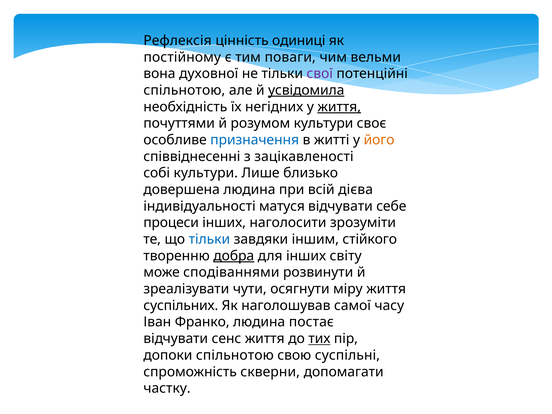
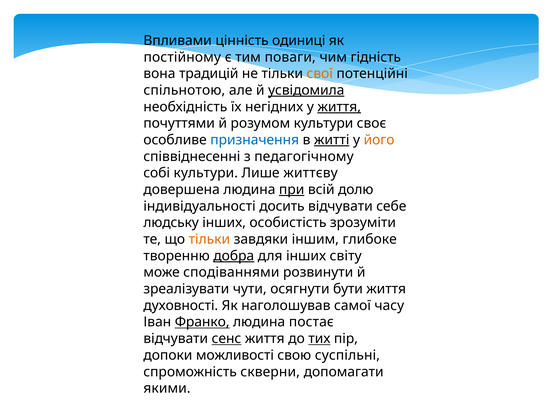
Рефлексія: Рефлексія -> Впливами
вельми: вельми -> гідність
духовної: духовної -> традицій
свої colour: purple -> orange
житті underline: none -> present
зацікавленості: зацікавленості -> педагогічному
близько: близько -> життєву
при underline: none -> present
дієва: дієва -> долю
матуся: матуся -> досить
процеси: процеси -> людську
наголосити: наголосити -> особистість
тільки at (209, 239) colour: blue -> orange
стійкого: стійкого -> глибоке
міру: міру -> бути
суспільних: суспільних -> духовності
Франко underline: none -> present
сенс underline: none -> present
допоки спільнотою: спільнотою -> можливості
частку: частку -> якими
